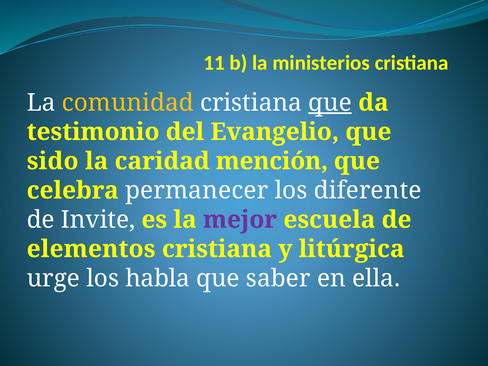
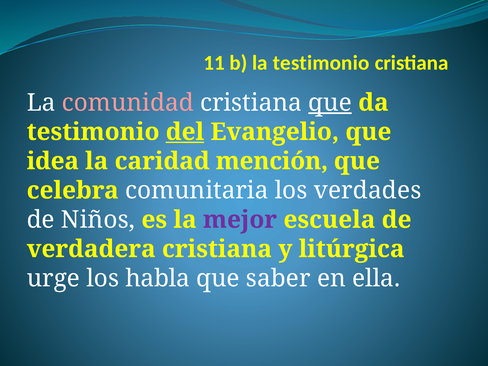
la ministerios: ministerios -> testimonio
comunidad colour: yellow -> pink
del underline: none -> present
sido: sido -> idea
permanecer: permanecer -> comunitaria
diferente: diferente -> verdades
Invite: Invite -> Niños
elementos: elementos -> verdadera
